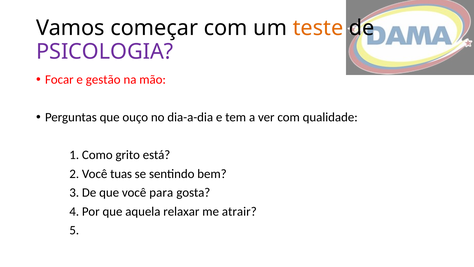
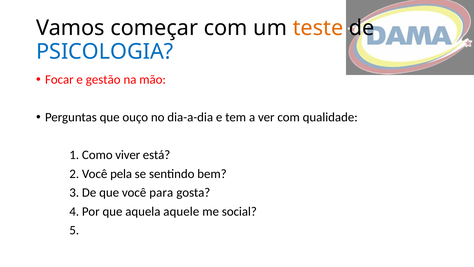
PSICOLOGIA colour: purple -> blue
grito: grito -> viver
tuas: tuas -> pela
relaxar: relaxar -> aquele
atrair: atrair -> social
